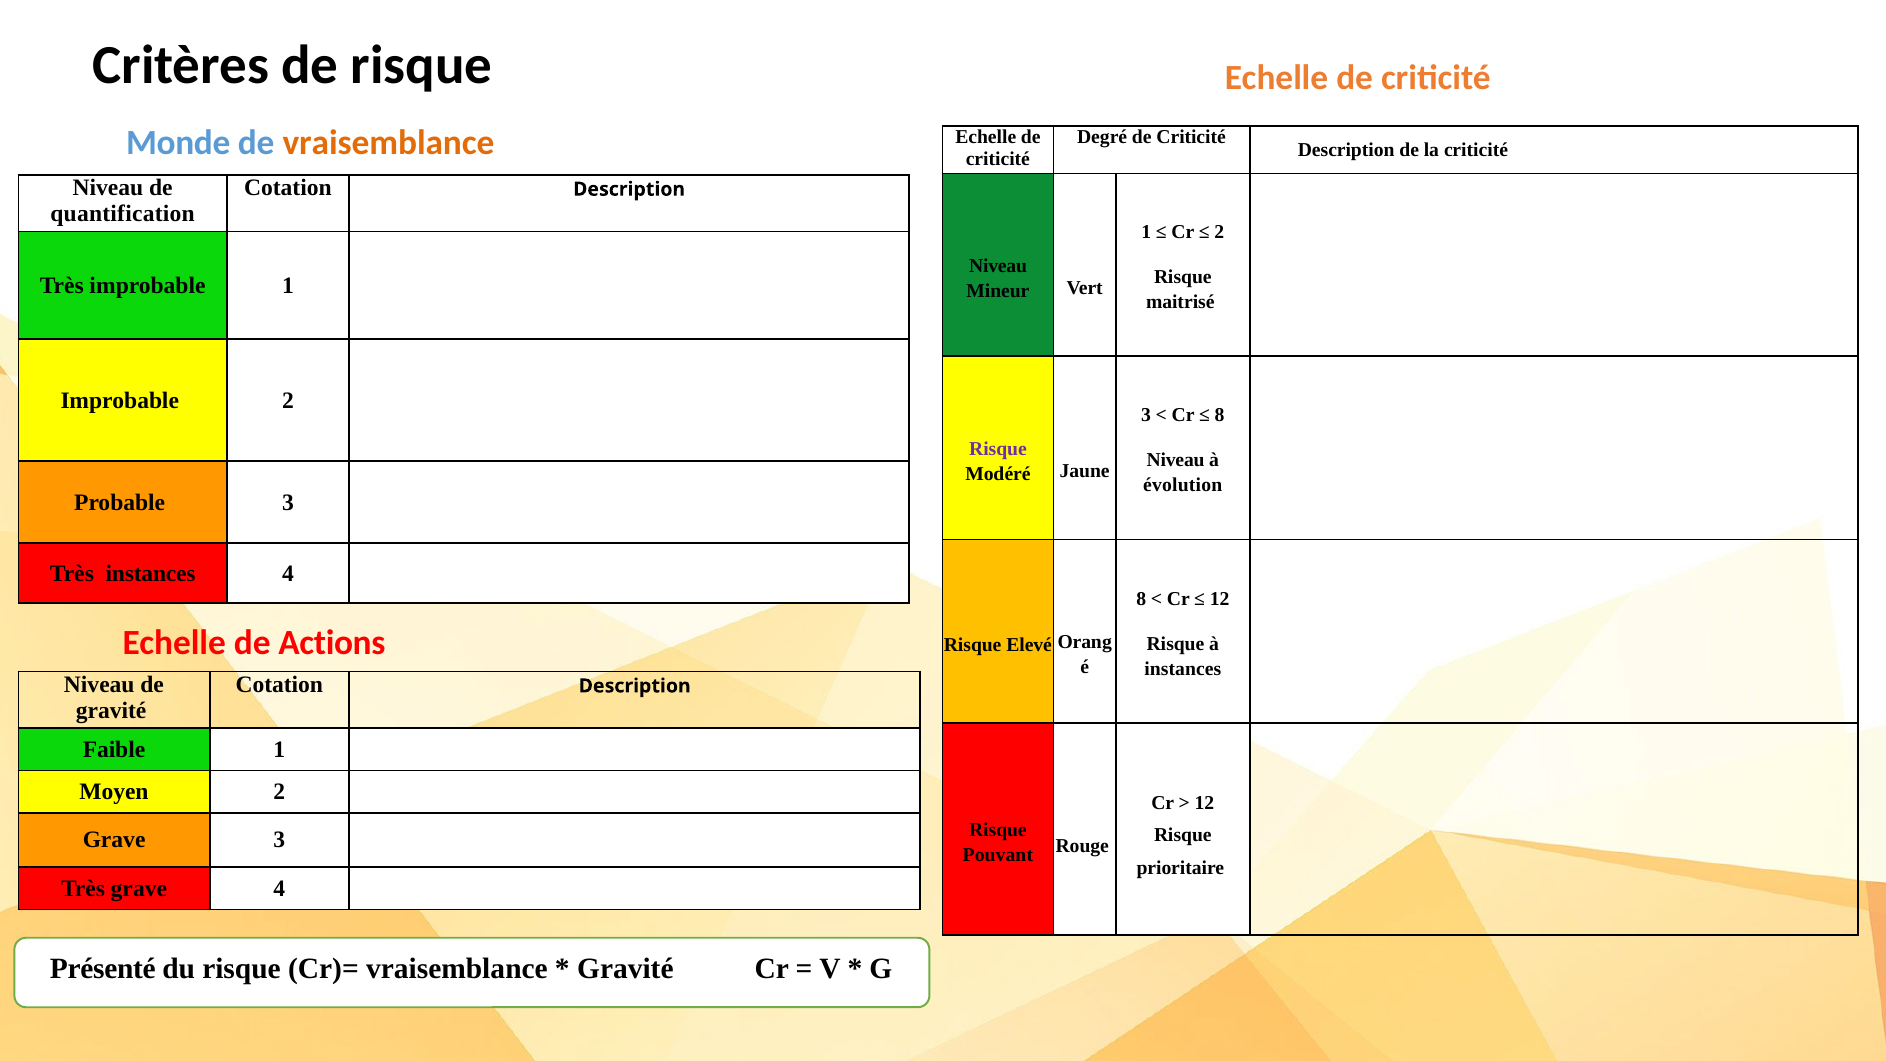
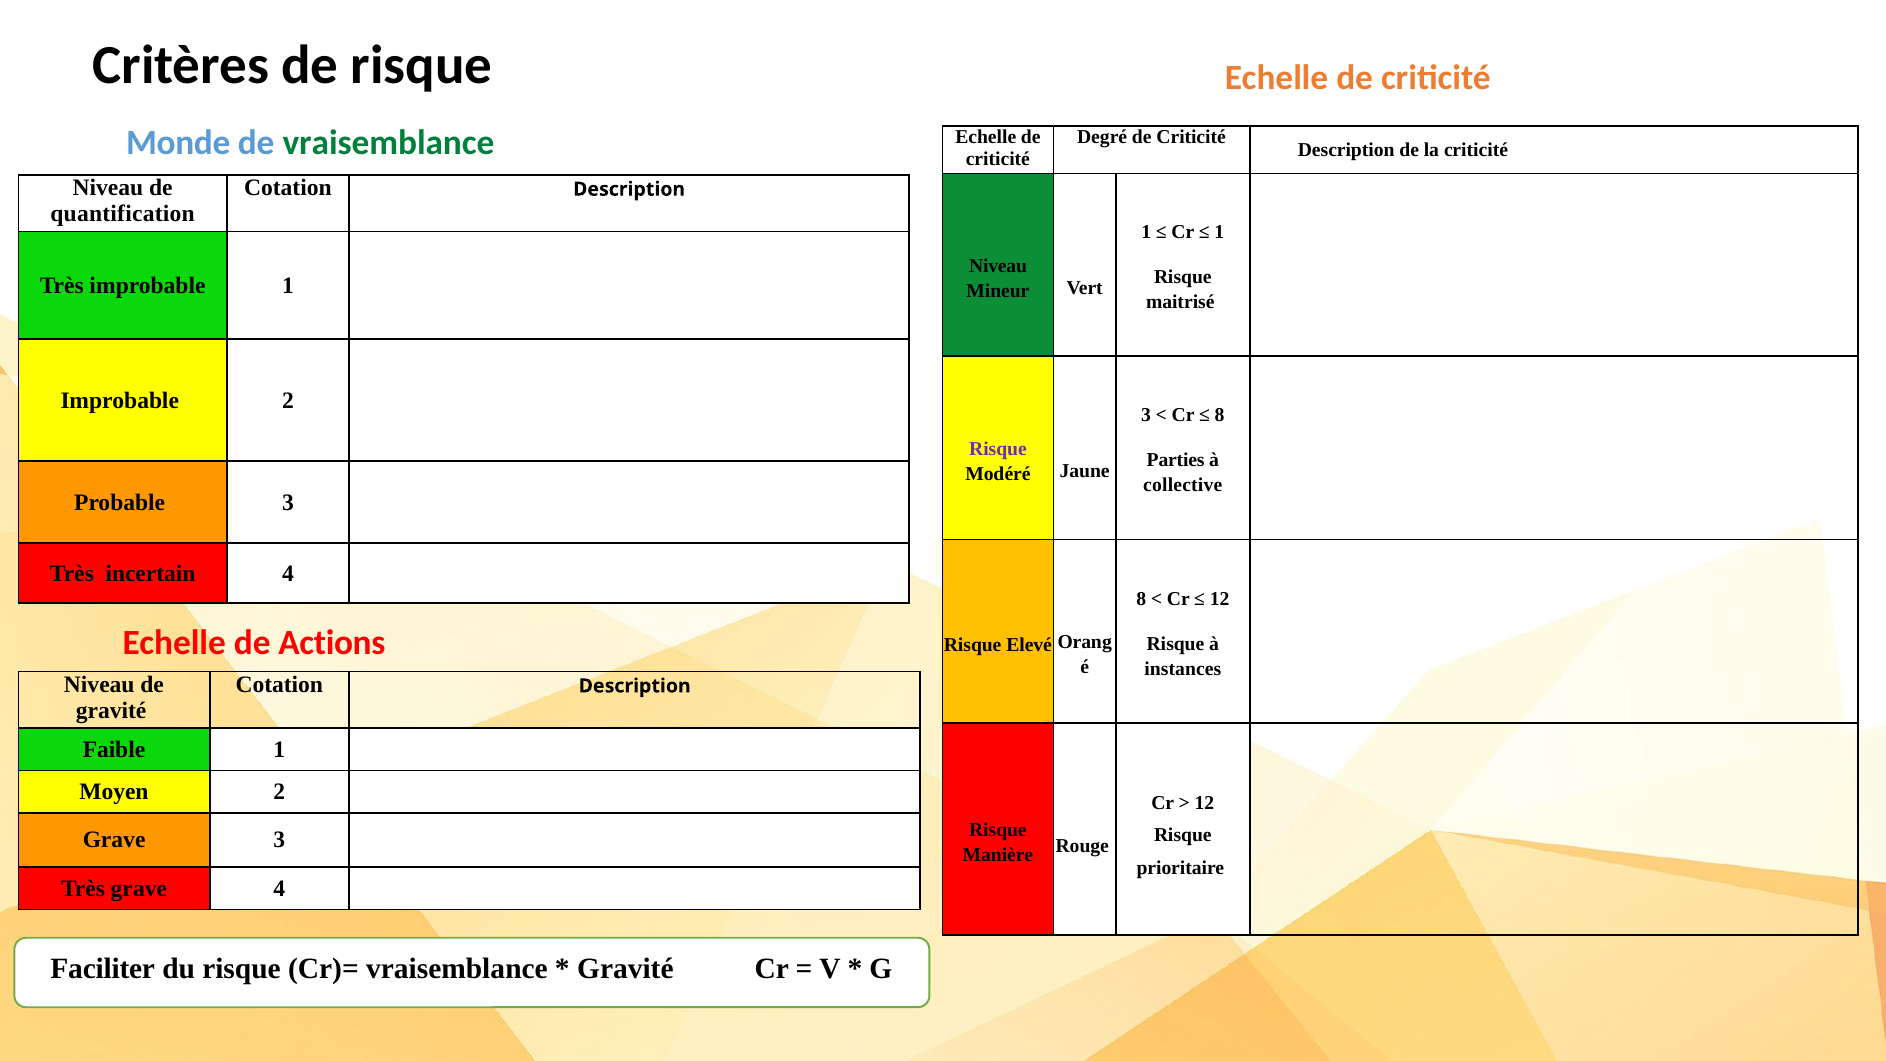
vraisemblance at (388, 143) colour: orange -> green
2 at (1219, 232): 2 -> 1
Niveau at (1176, 460): Niveau -> Parties
évolution: évolution -> collective
Très instances: instances -> incertain
Pouvant: Pouvant -> Manière
Présenté: Présenté -> Faciliter
